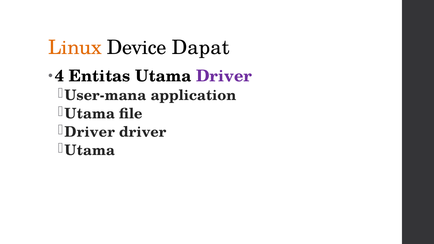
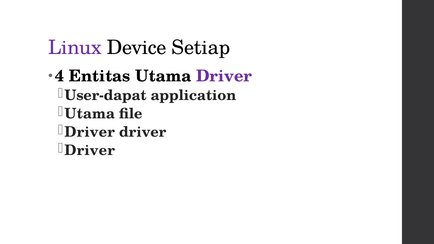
Linux colour: orange -> purple
Dapat: Dapat -> Setiap
User-mana: User-mana -> User-dapat
Utama at (90, 150): Utama -> Driver
